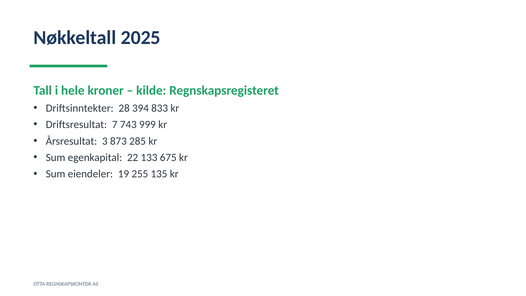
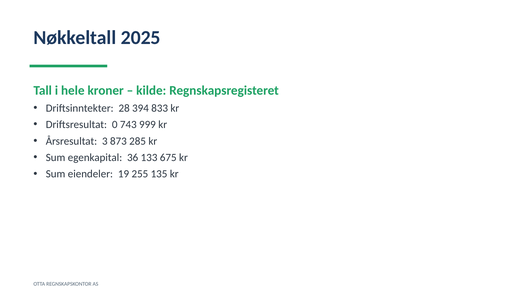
7: 7 -> 0
22: 22 -> 36
